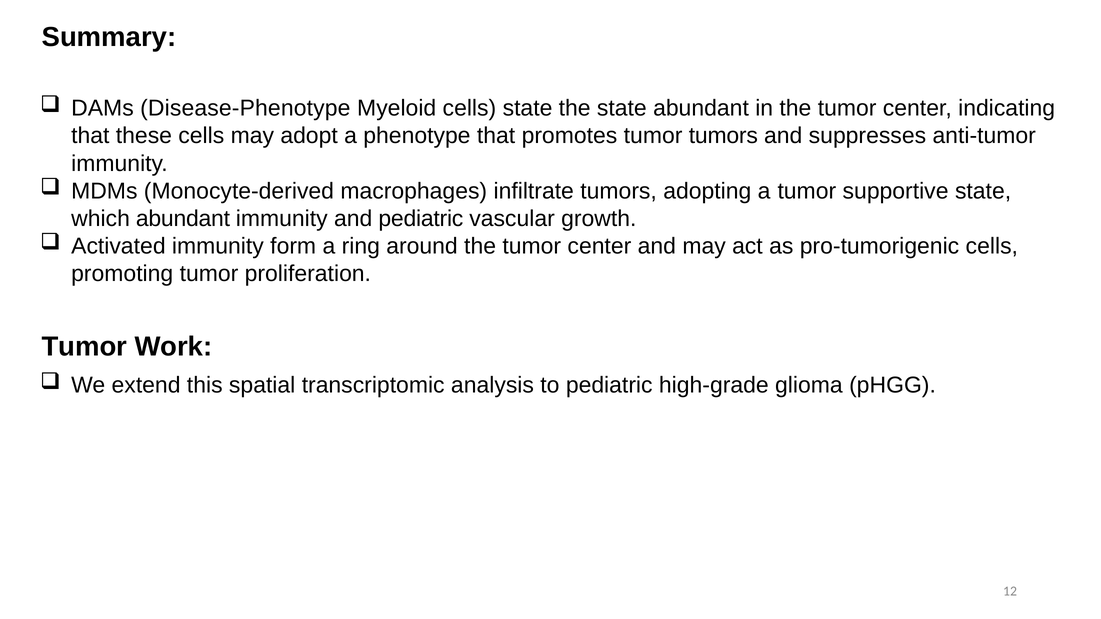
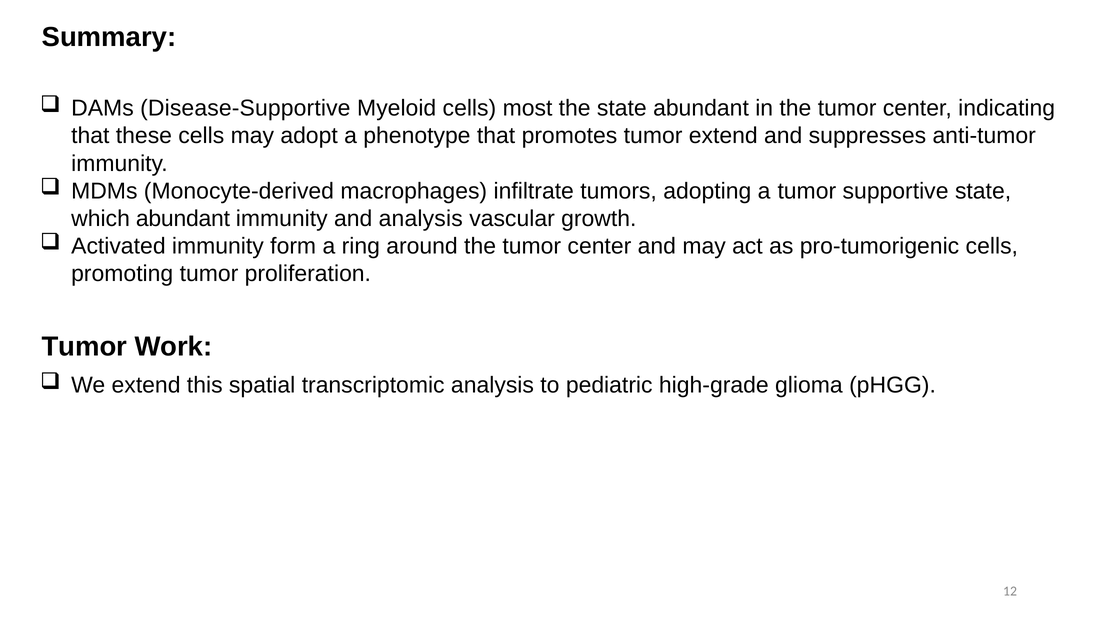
Disease-Phenotype: Disease-Phenotype -> Disease-Supportive
cells state: state -> most
tumor tumors: tumors -> extend
and pediatric: pediatric -> analysis
